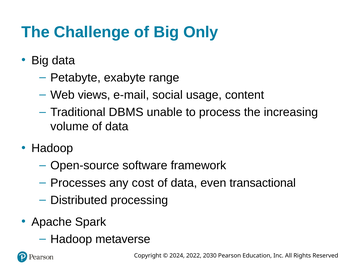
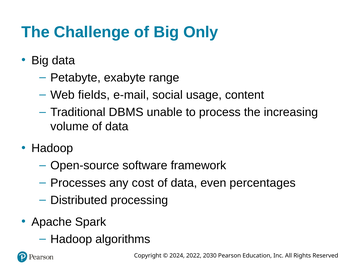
views: views -> fields
transactional: transactional -> percentages
metaverse: metaverse -> algorithms
